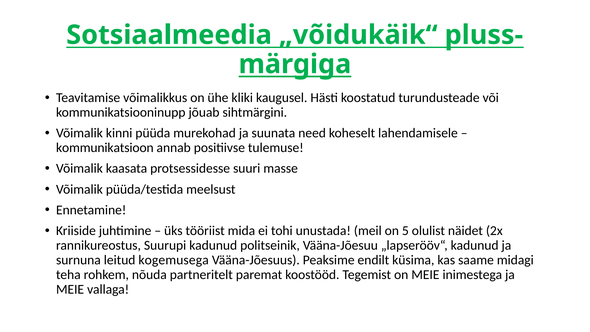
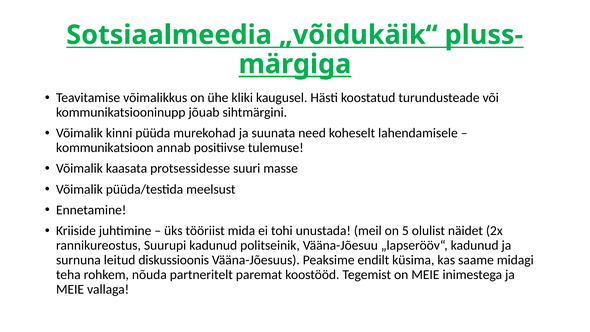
kogemusega: kogemusega -> diskussioonis
